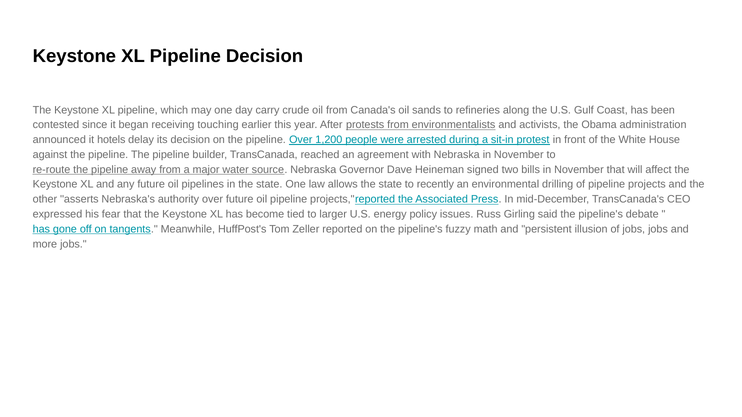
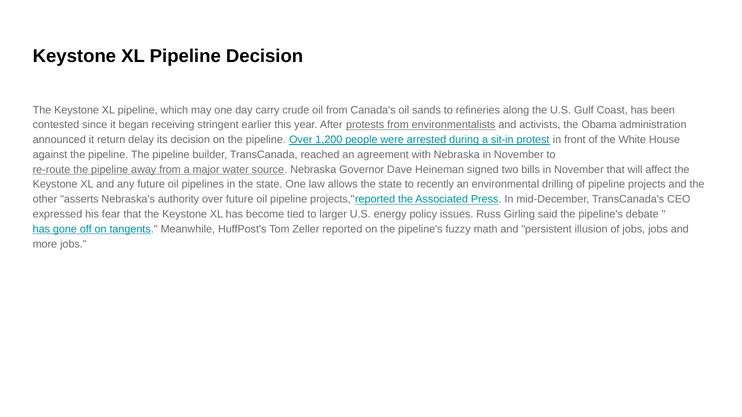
touching: touching -> stringent
hotels: hotels -> return
